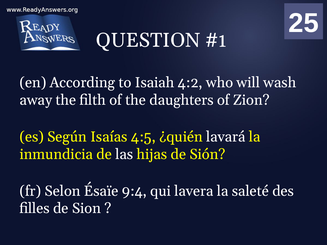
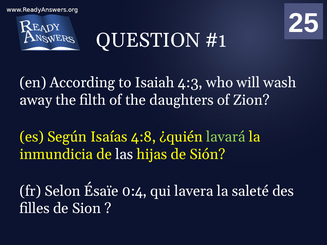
4:2: 4:2 -> 4:3
4:5: 4:5 -> 4:8
lavará colour: white -> light green
9:4: 9:4 -> 0:4
